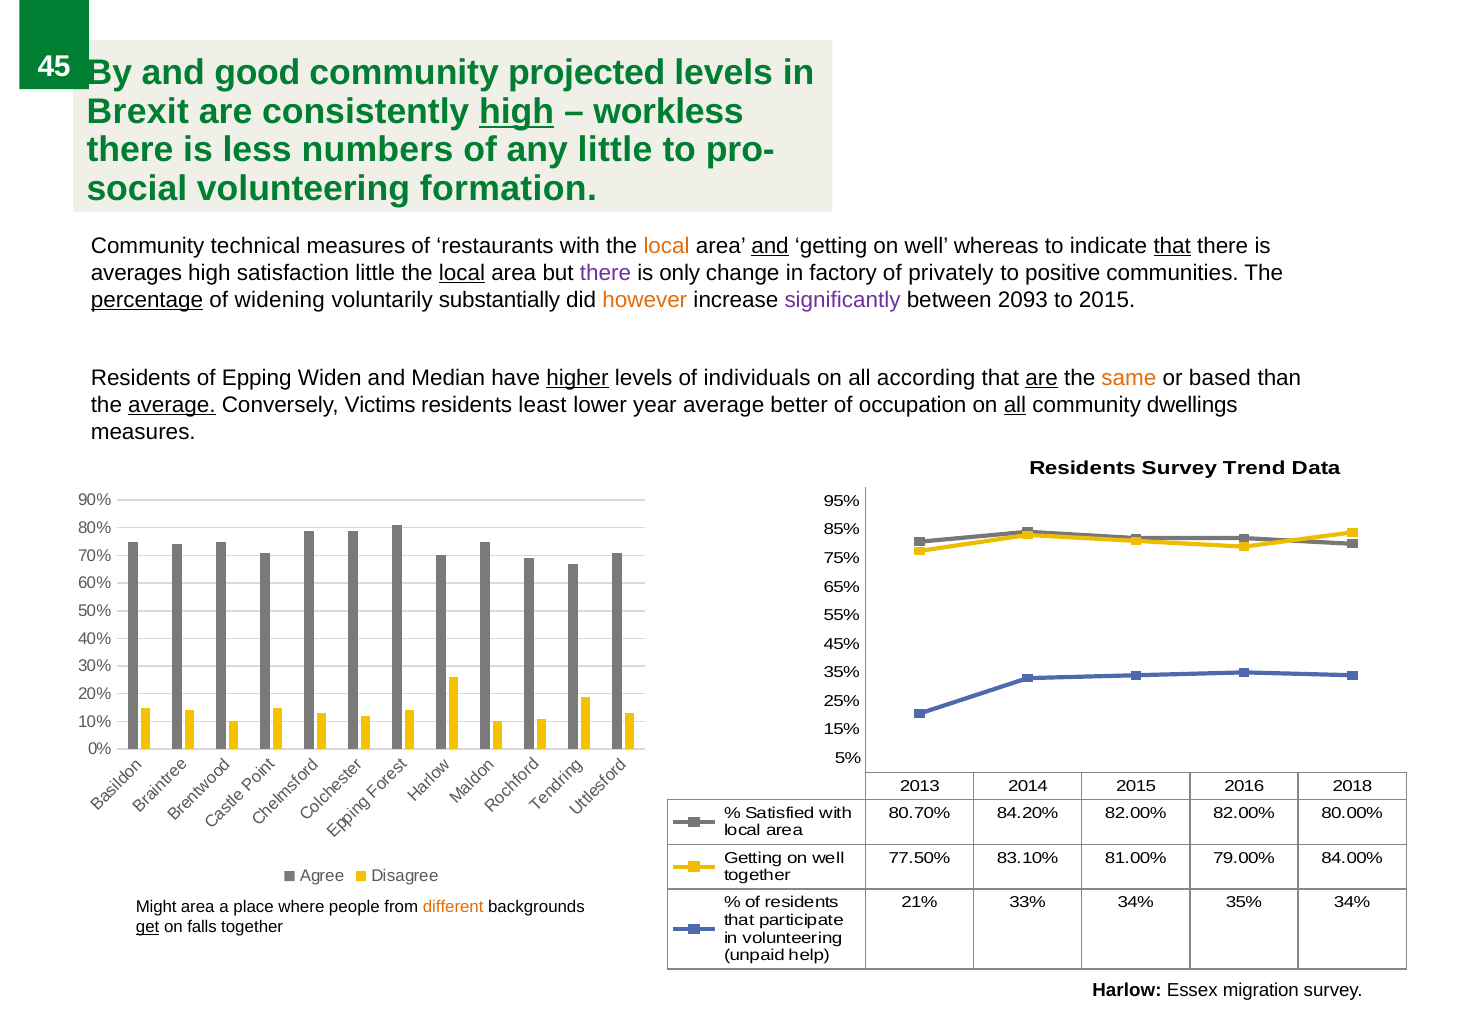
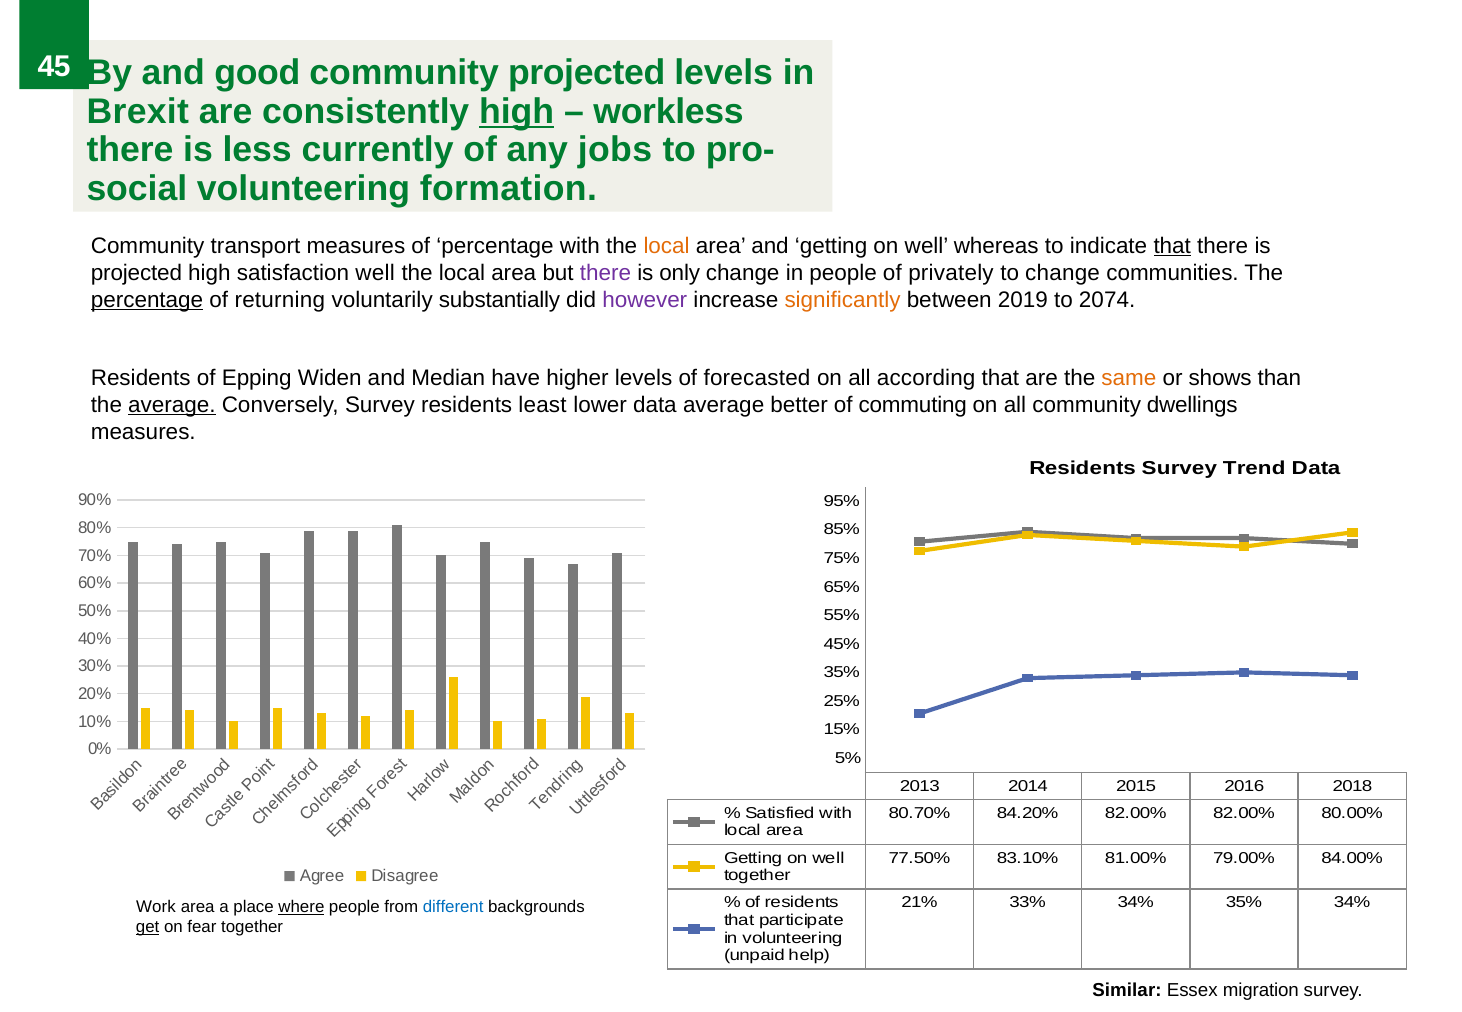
numbers: numbers -> currently
any little: little -> jobs
technical: technical -> transport
of restaurants: restaurants -> percentage
and at (770, 246) underline: present -> none
averages at (136, 273): averages -> projected
satisfaction little: little -> well
local at (462, 273) underline: present -> none
in factory: factory -> people
to positive: positive -> change
widening: widening -> returning
however colour: orange -> purple
significantly colour: purple -> orange
2093: 2093 -> 2019
to 2015: 2015 -> 2074
higher underline: present -> none
individuals: individuals -> forecasted
are at (1042, 378) underline: present -> none
based: based -> shows
Conversely Victims: Victims -> Survey
lower year: year -> data
occupation: occupation -> commuting
all at (1015, 405) underline: present -> none
Might: Might -> Work
where underline: none -> present
different colour: orange -> blue
falls: falls -> fear
Harlow: Harlow -> Similar
